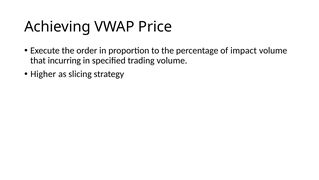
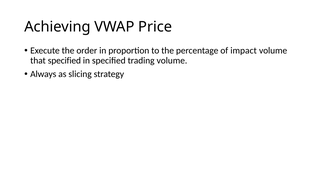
that incurring: incurring -> specified
Higher: Higher -> Always
